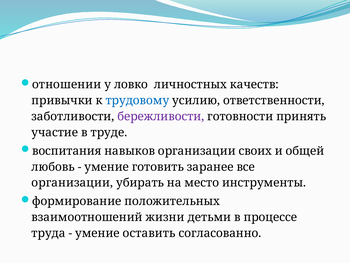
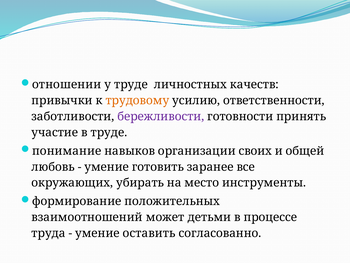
у ловко: ловко -> труде
трудовому colour: blue -> orange
воспитания: воспитания -> понимание
организации at (72, 183): организации -> окружающих
жизни: жизни -> может
